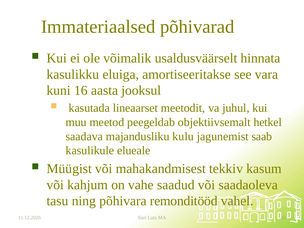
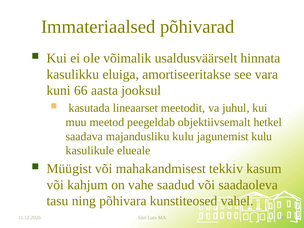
16: 16 -> 66
jagunemist saab: saab -> kulu
remonditööd: remonditööd -> kunstiteosed
